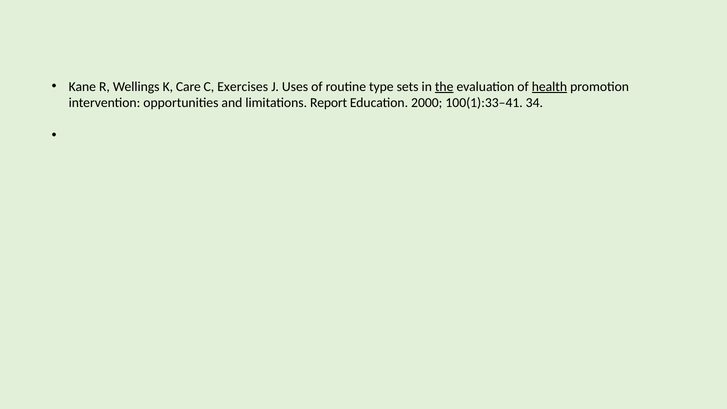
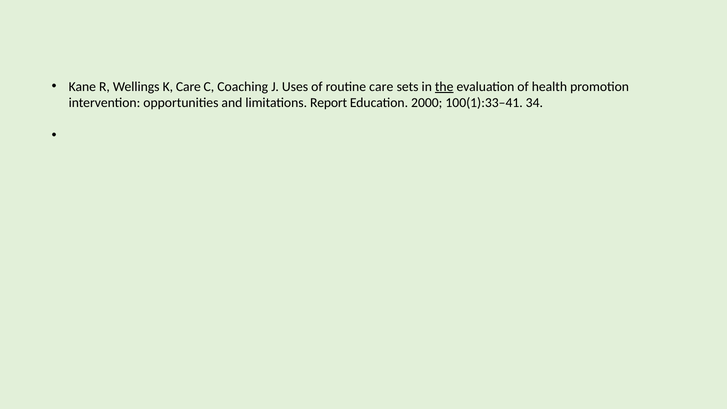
Exercises: Exercises -> Coaching
routine type: type -> care
health underline: present -> none
